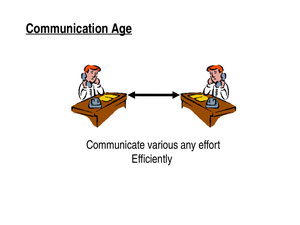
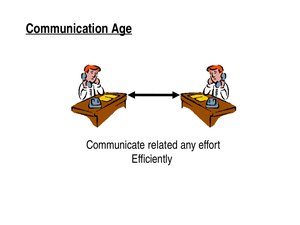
various: various -> related
